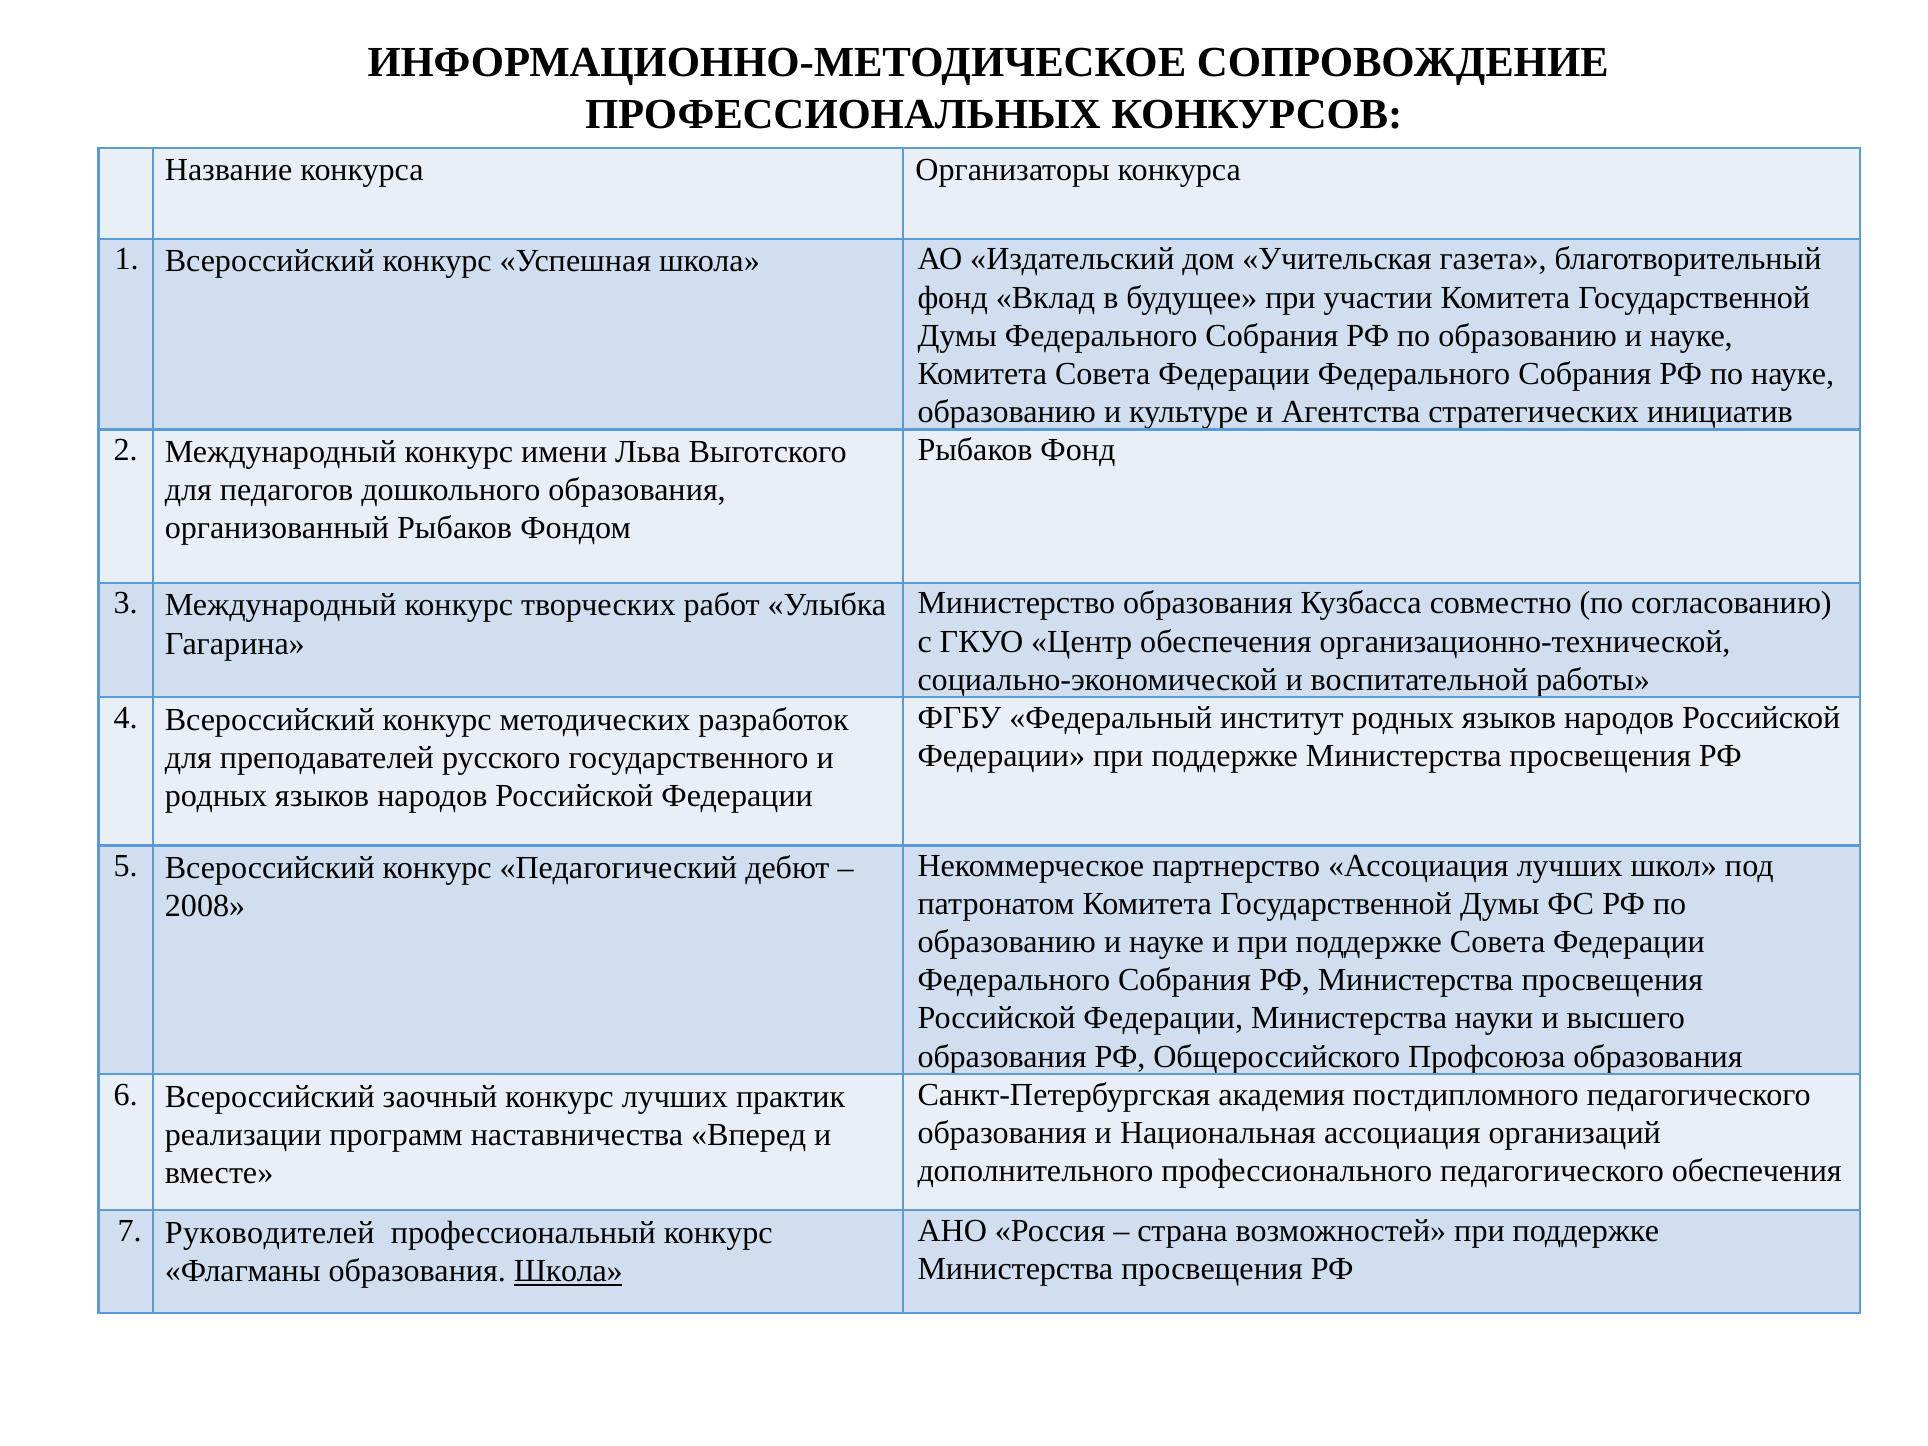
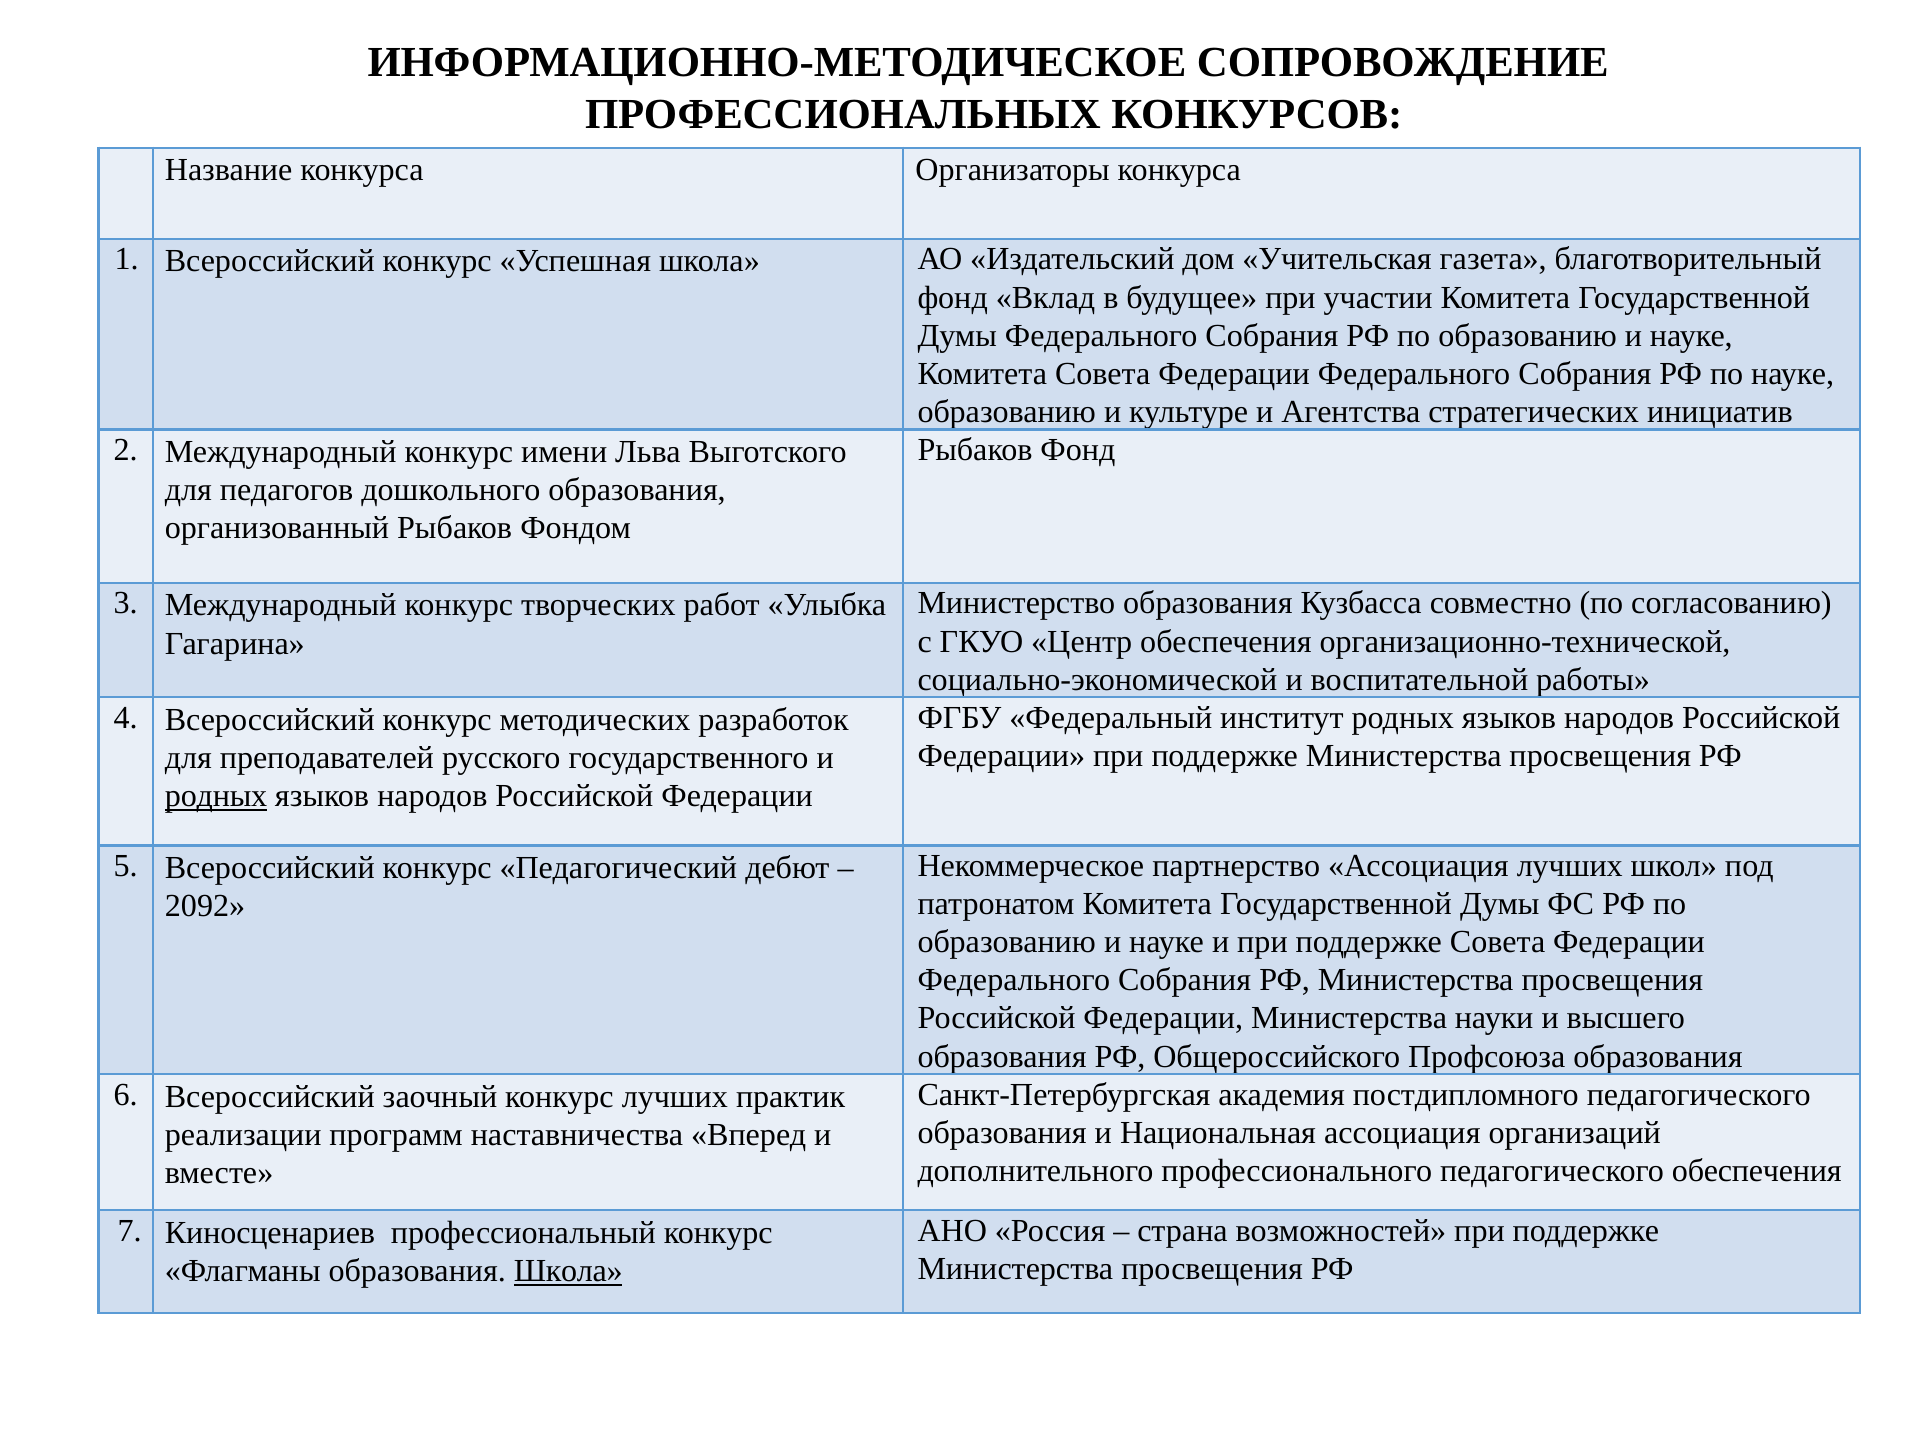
родных at (216, 796) underline: none -> present
2008: 2008 -> 2092
Руководителей: Руководителей -> Киносценариев
